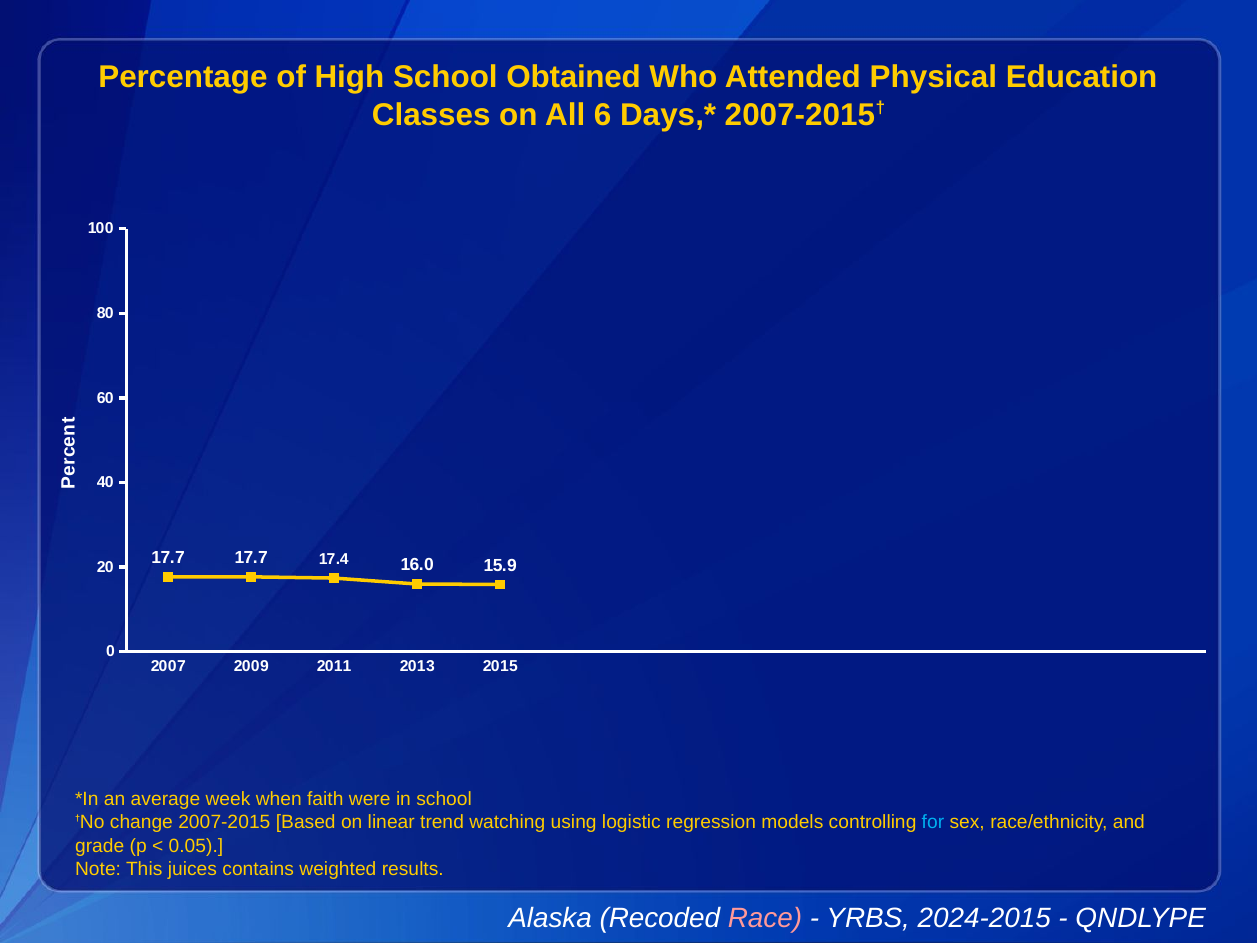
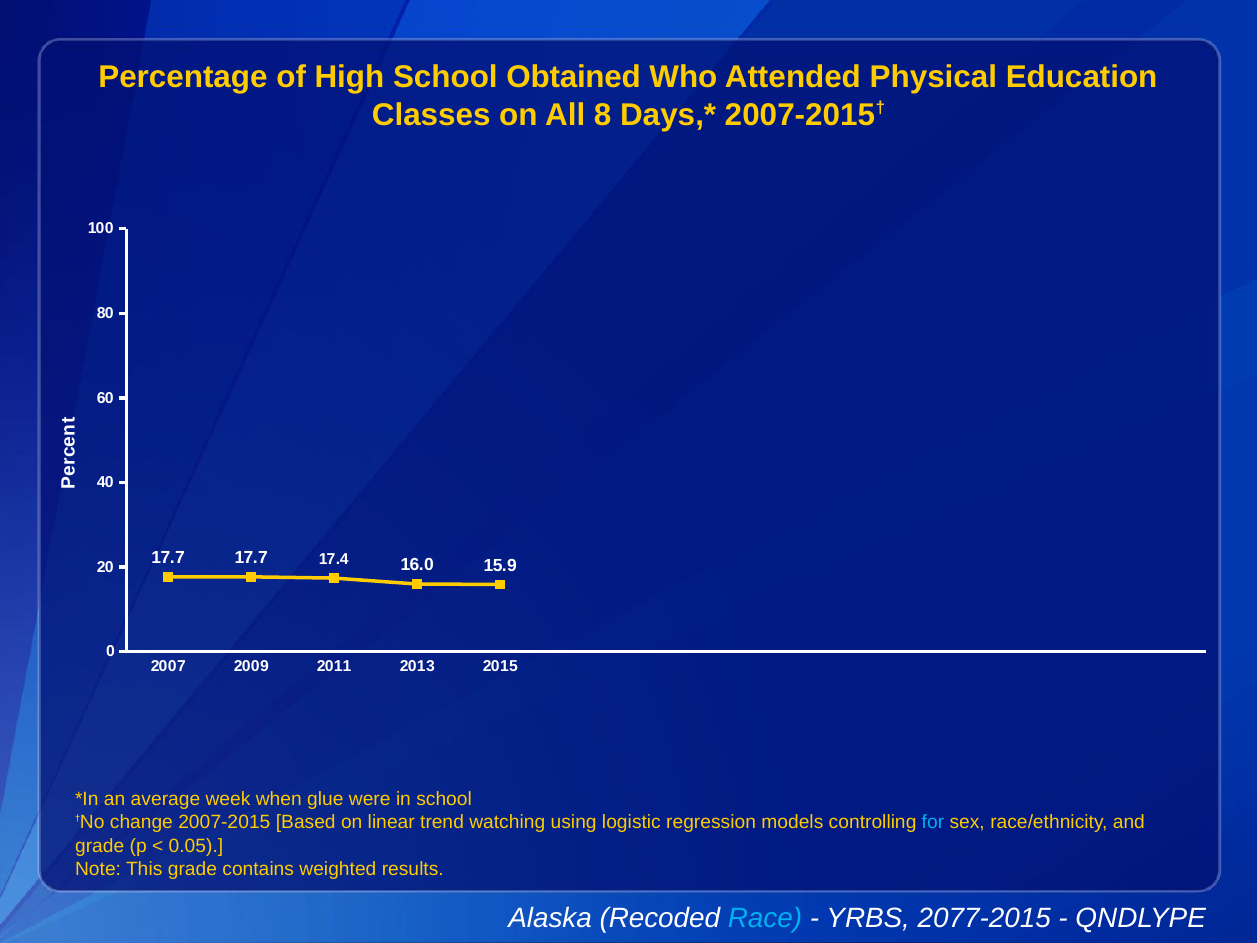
6: 6 -> 8
faith: faith -> glue
This juices: juices -> grade
Race colour: pink -> light blue
2024-2015: 2024-2015 -> 2077-2015
